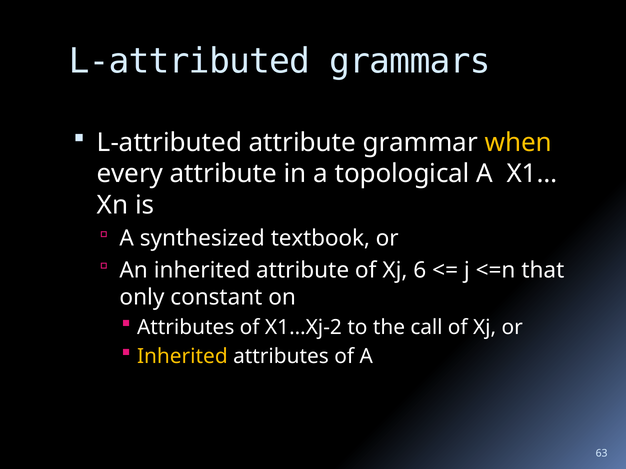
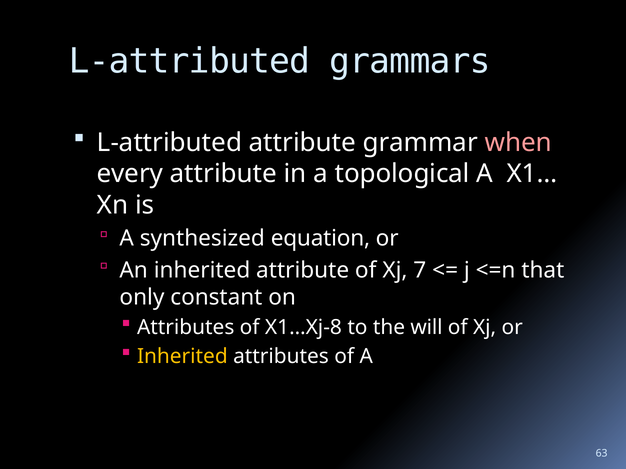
when colour: yellow -> pink
textbook: textbook -> equation
6: 6 -> 7
X1…Xj-2: X1…Xj-2 -> X1…Xj-8
call: call -> will
